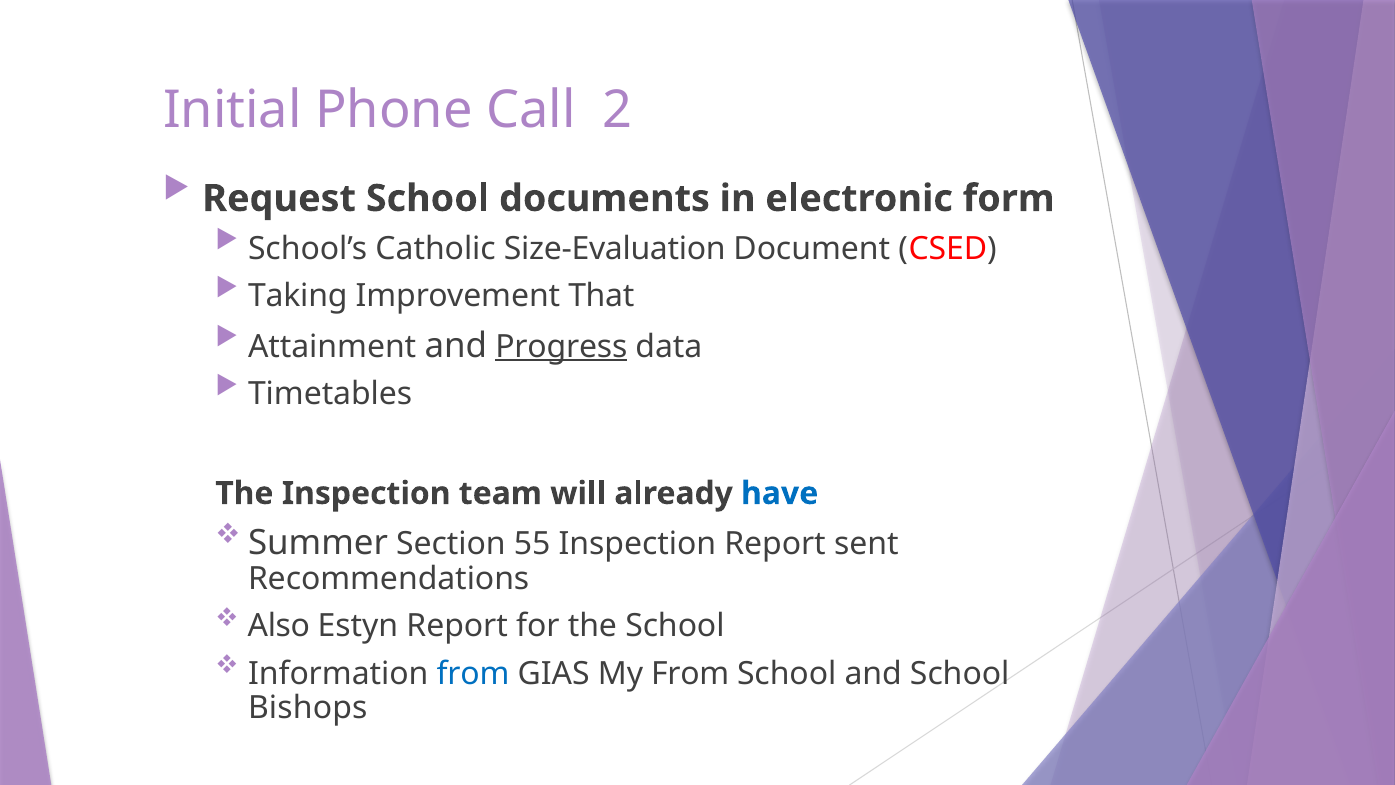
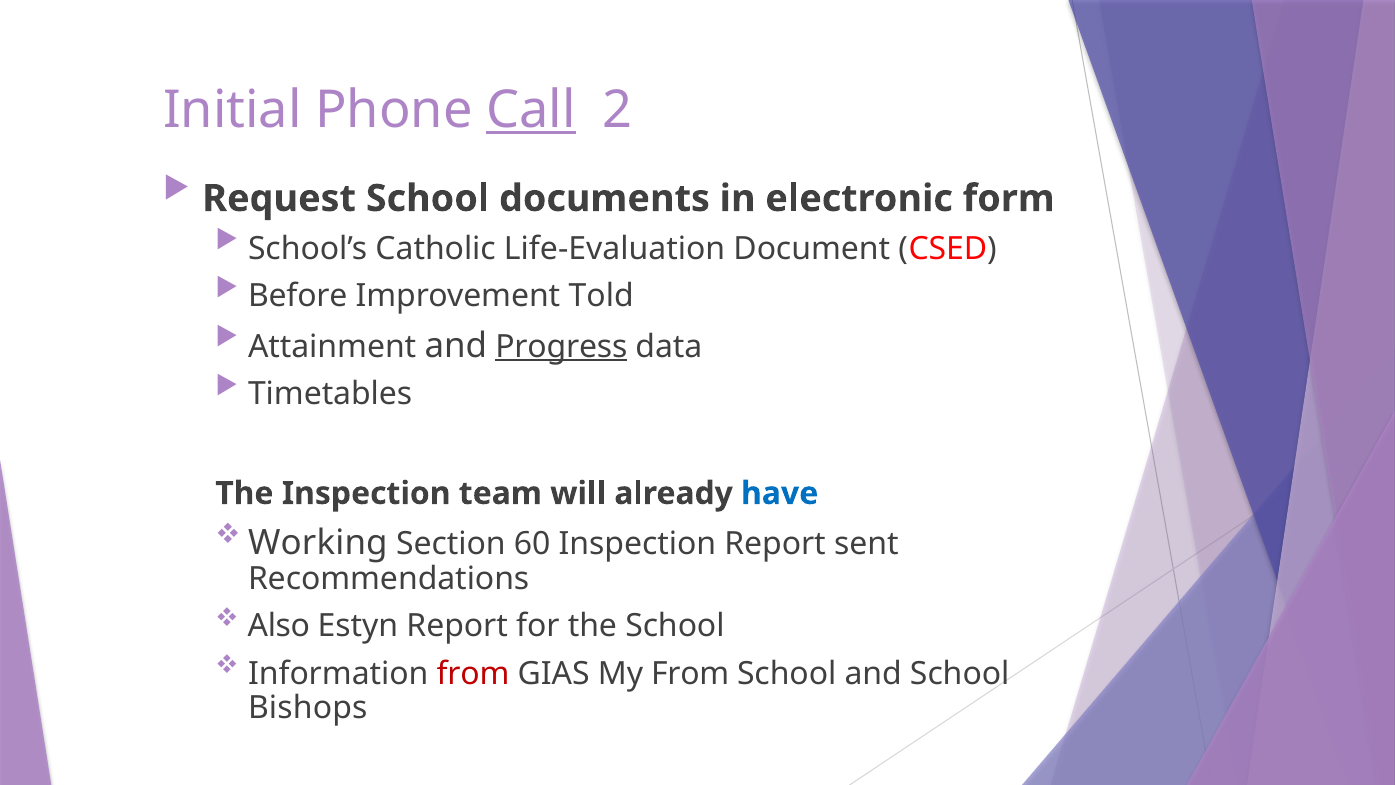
Call underline: none -> present
Size-Evaluation: Size-Evaluation -> Life-Evaluation
Taking: Taking -> Before
That: That -> Told
Summer: Summer -> Working
55: 55 -> 60
from at (473, 674) colour: blue -> red
